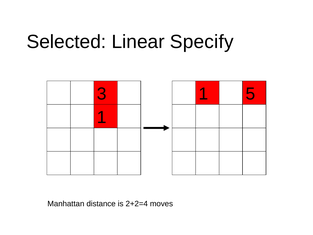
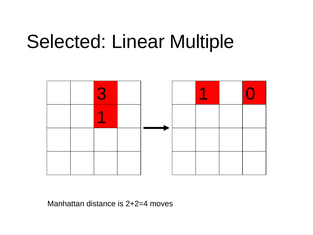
Specify: Specify -> Multiple
5: 5 -> 0
